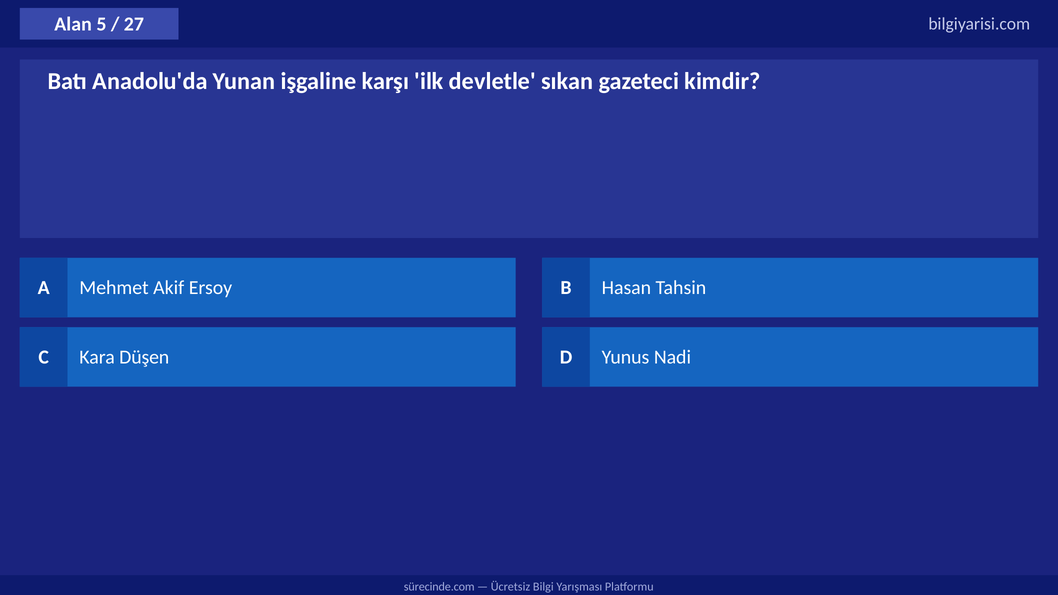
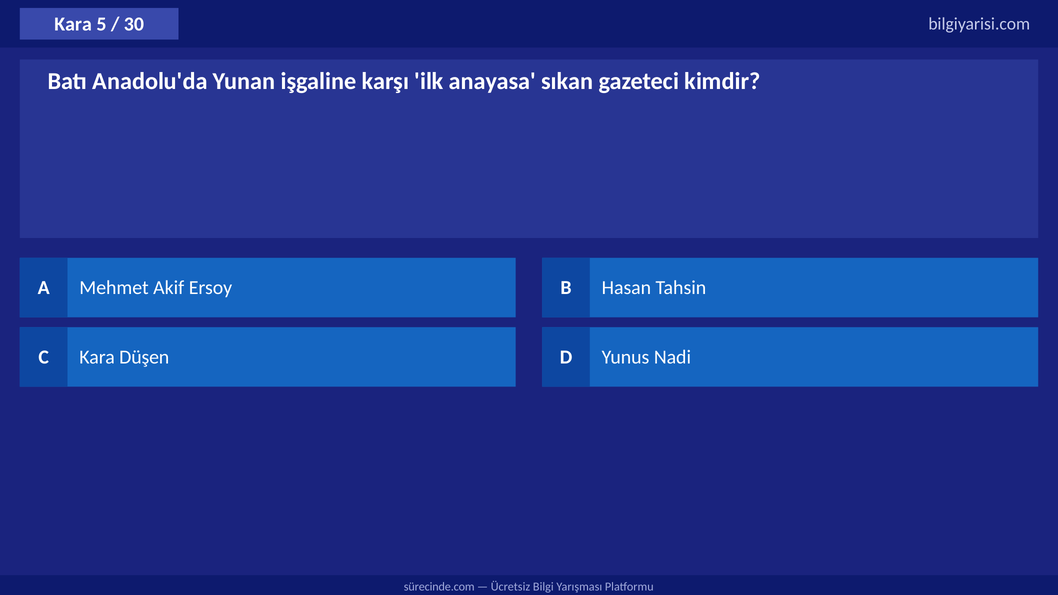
Alan at (73, 24): Alan -> Kara
27: 27 -> 30
devletle: devletle -> anayasa
